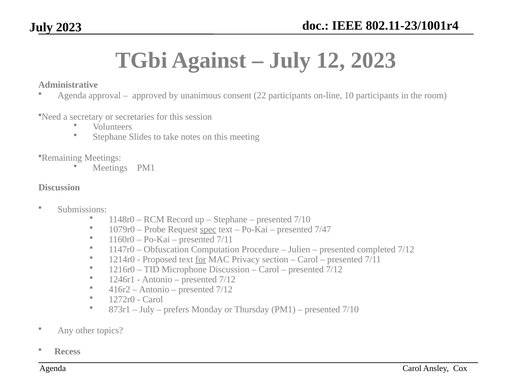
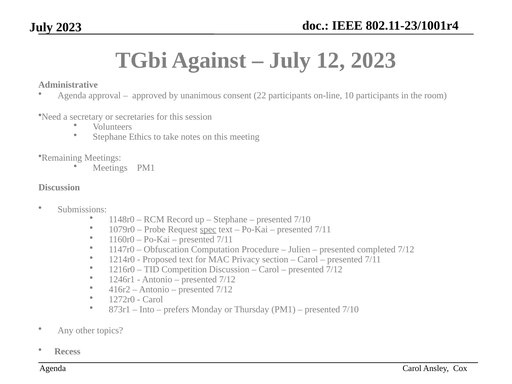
Slides: Slides -> Ethics
7/47 at (323, 229): 7/47 -> 7/11
for at (201, 259) underline: present -> none
Microphone: Microphone -> Competition
July at (147, 309): July -> Into
